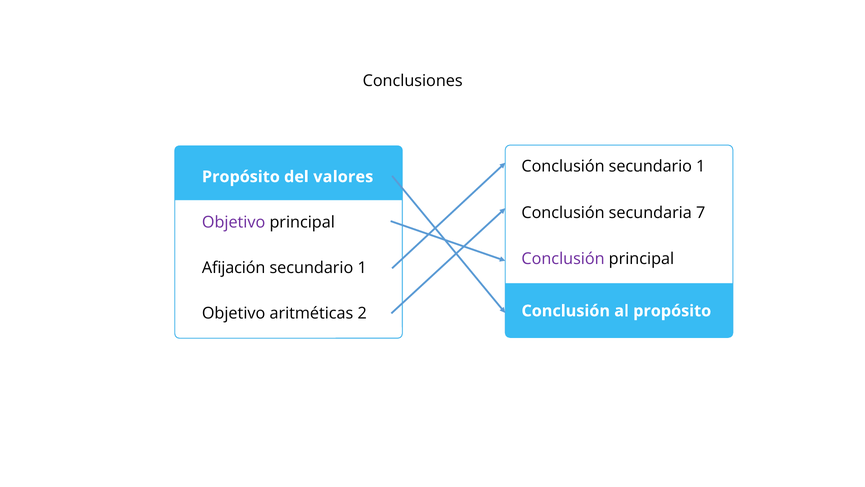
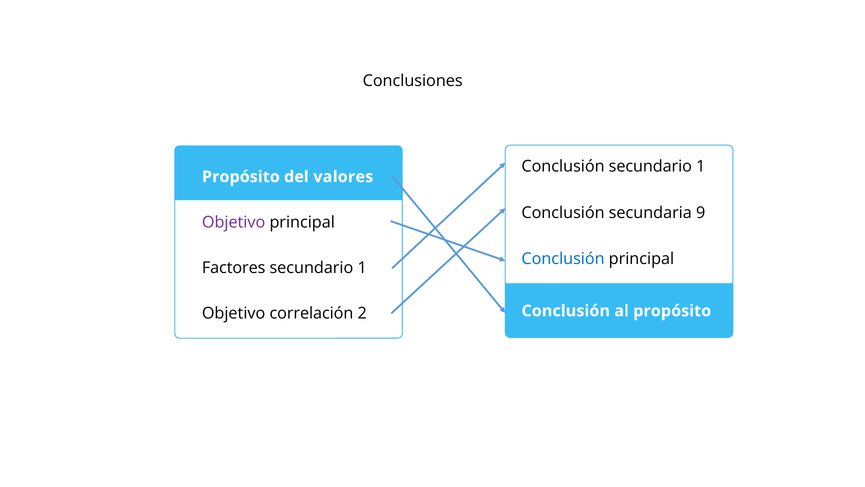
7: 7 -> 9
Conclusión at (563, 259) colour: purple -> blue
Afijación: Afijación -> Factores
aritméticas: aritméticas -> correlación
